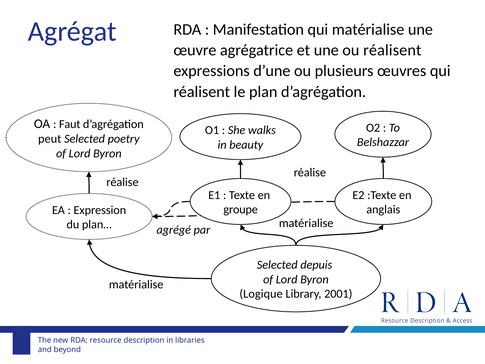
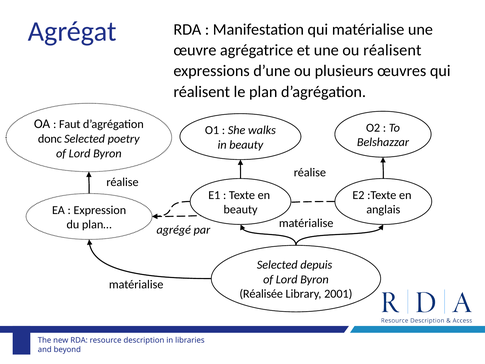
peut: peut -> donc
groupe at (241, 209): groupe -> beauty
Logique: Logique -> Réalisée
